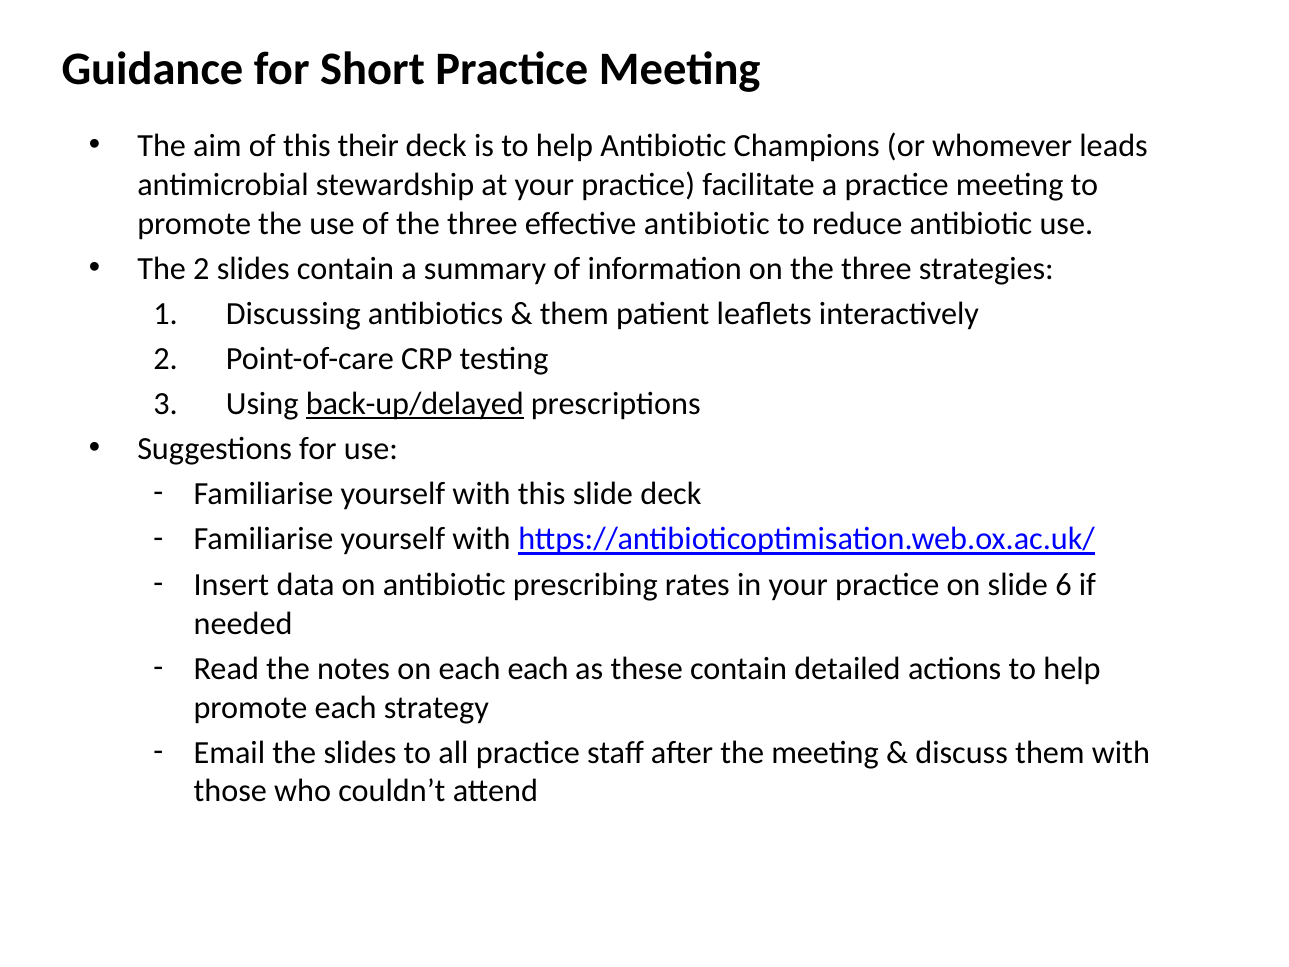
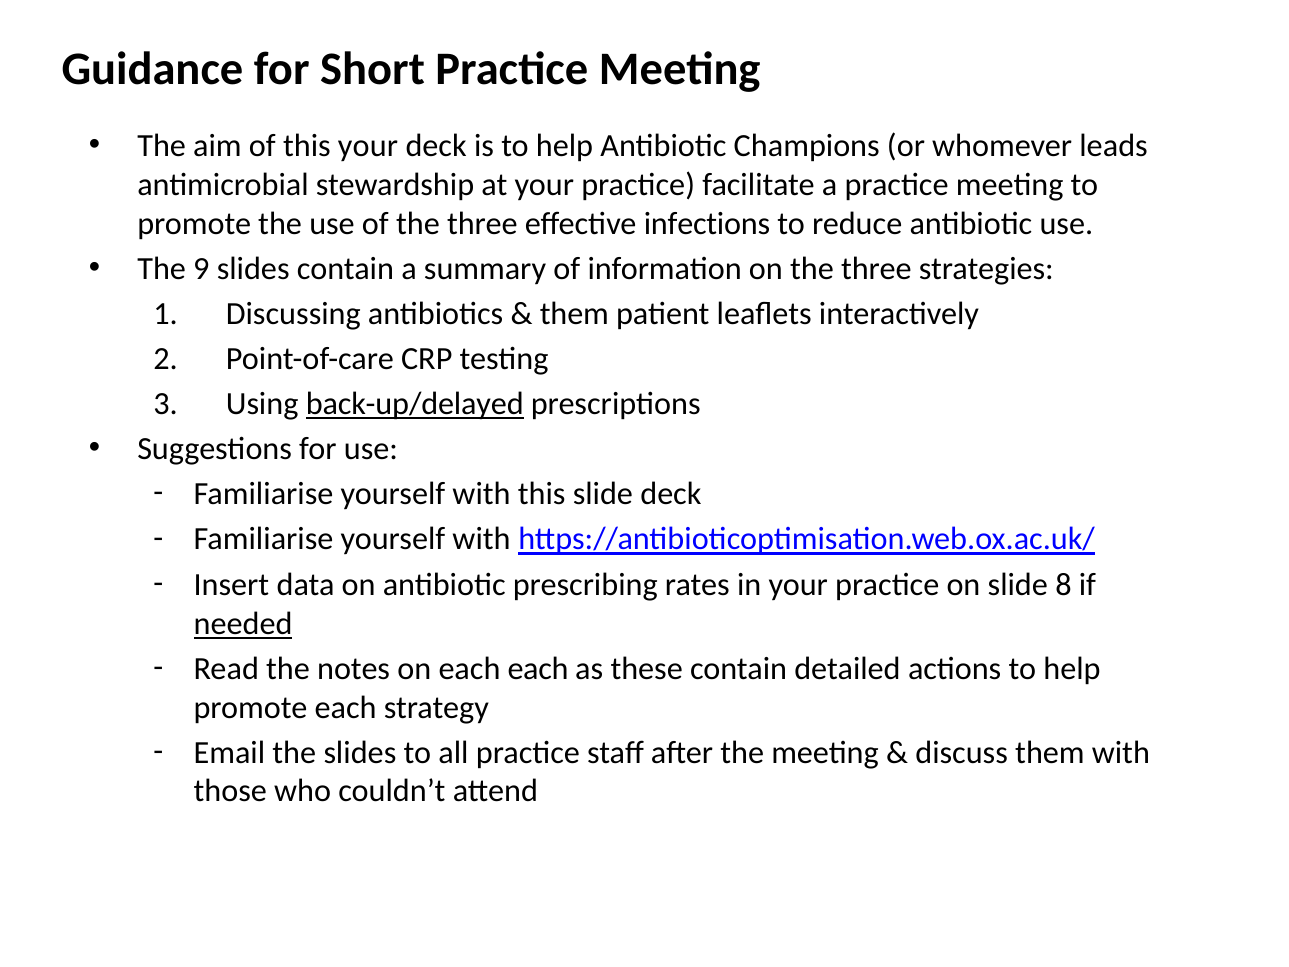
this their: their -> your
effective antibiotic: antibiotic -> infections
The 2: 2 -> 9
6: 6 -> 8
needed underline: none -> present
